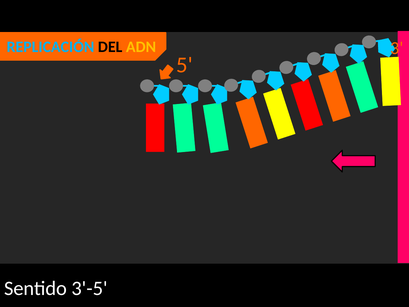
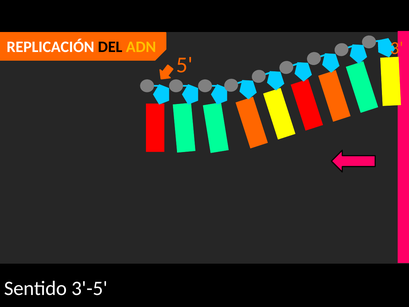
REPLICACIÓN colour: light blue -> white
